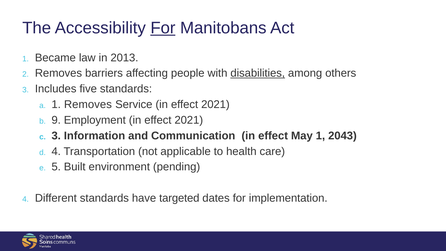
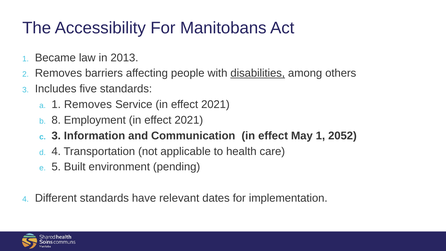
For at (163, 28) underline: present -> none
9: 9 -> 8
2043: 2043 -> 2052
targeted: targeted -> relevant
